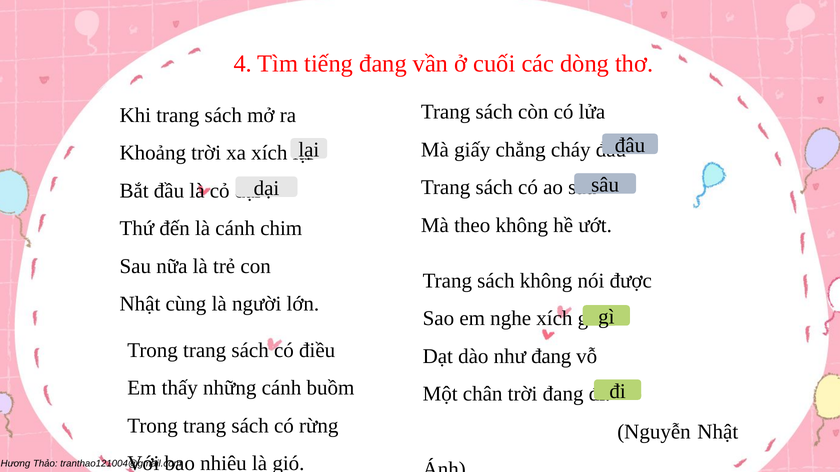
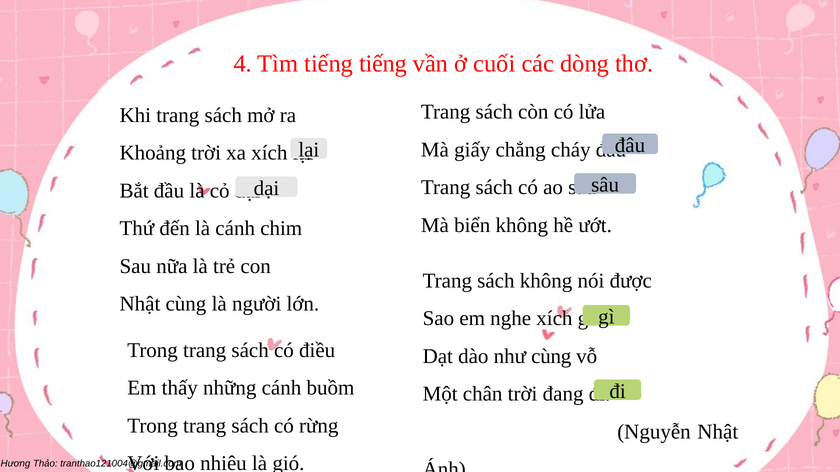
tiếng đang: đang -> tiếng
theo: theo -> biển
như đang: đang -> cùng
